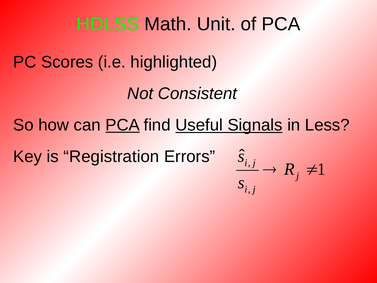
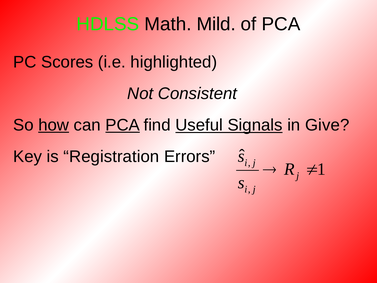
Unit: Unit -> Mild
how underline: none -> present
Less: Less -> Give
